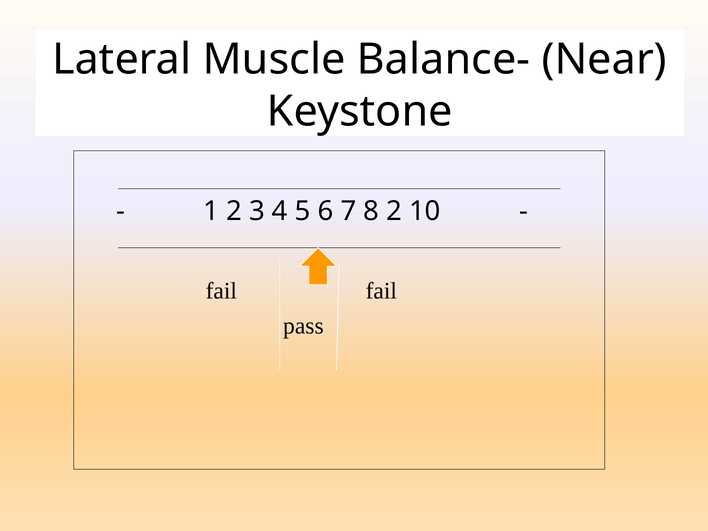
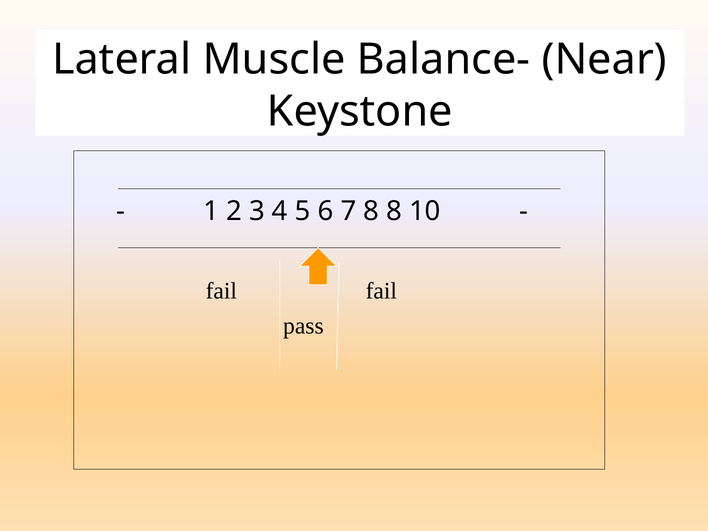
8 2: 2 -> 8
